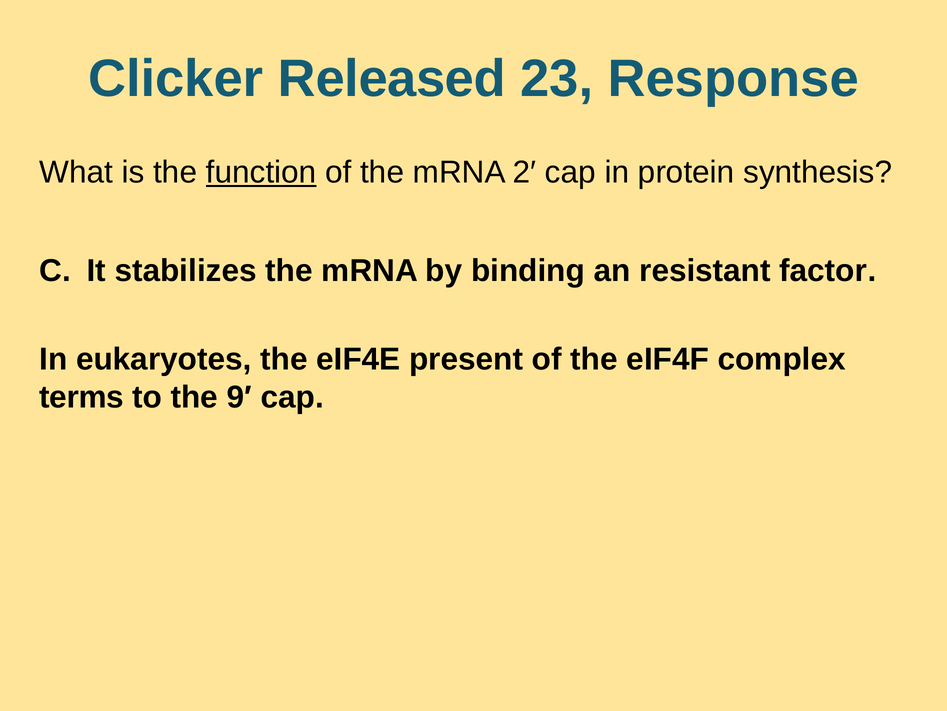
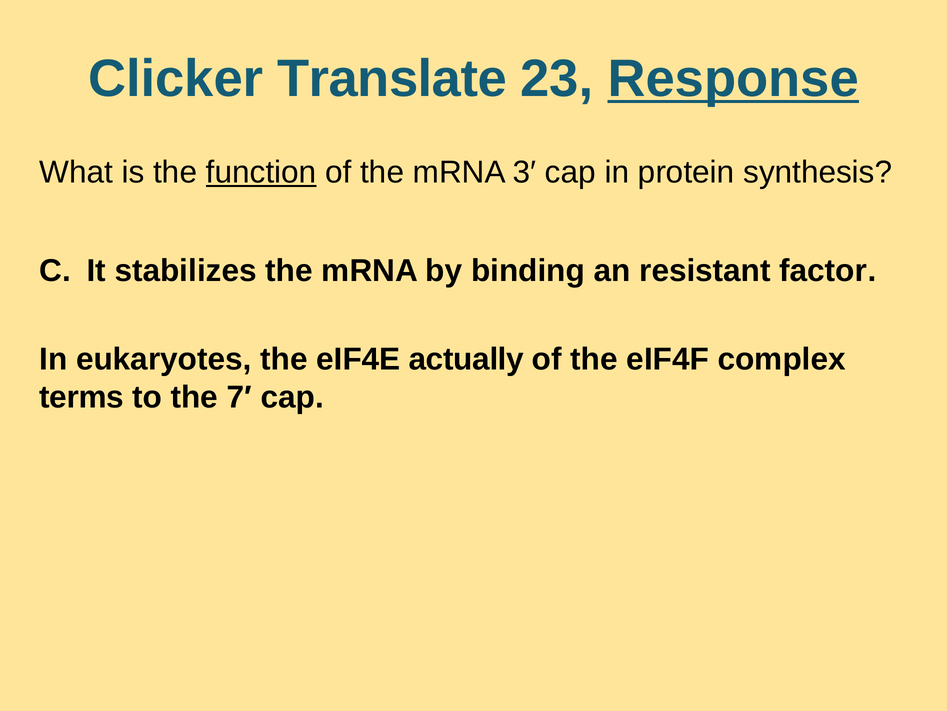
Released: Released -> Translate
Response underline: none -> present
2′: 2′ -> 3′
present: present -> actually
9′: 9′ -> 7′
